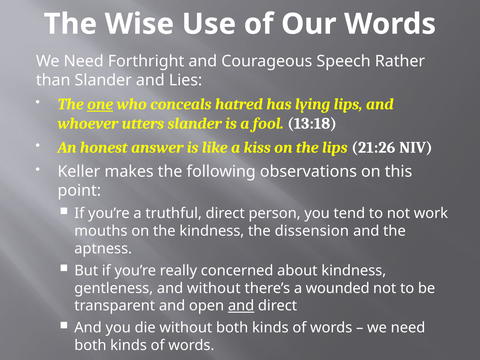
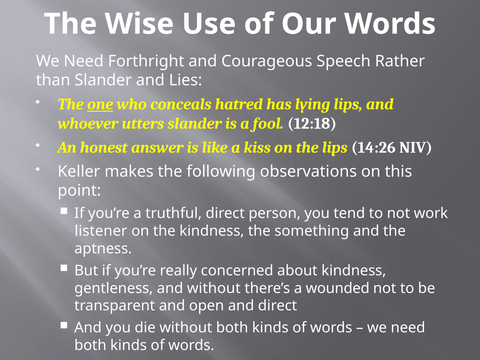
13:18: 13:18 -> 12:18
21:26: 21:26 -> 14:26
mouths: mouths -> listener
dissension: dissension -> something
and at (241, 306) underline: present -> none
